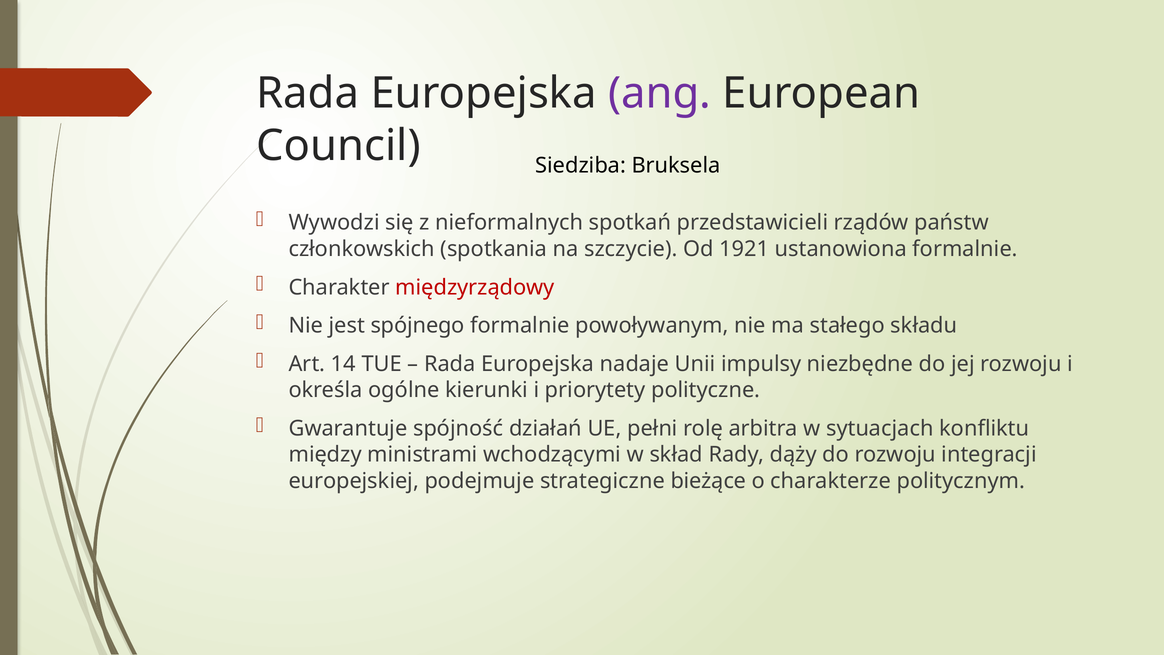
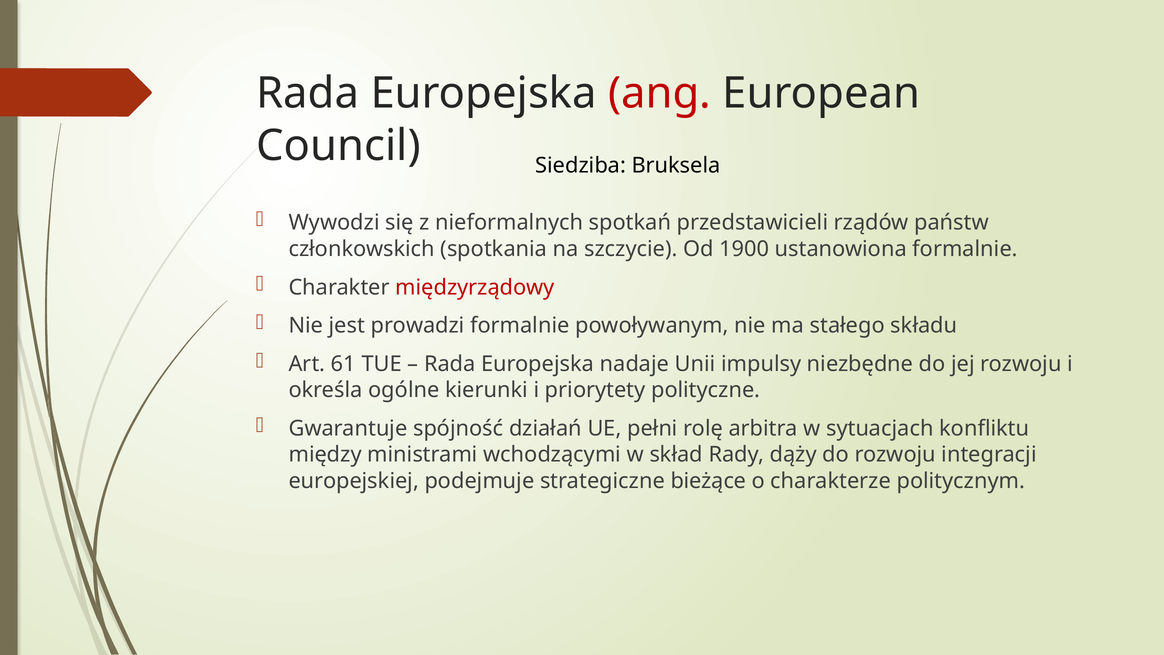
ang colour: purple -> red
1921: 1921 -> 1900
spójnego: spójnego -> prowadzi
14: 14 -> 61
